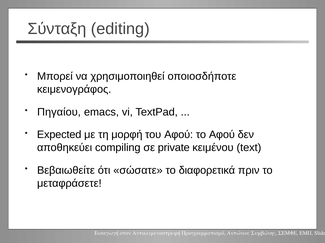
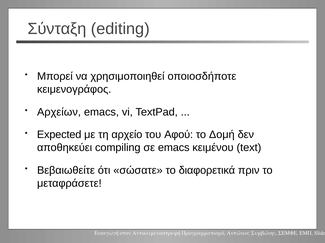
Πηγαίου: Πηγαίου -> Αρχείων
μορφή: μορφή -> αρχείο
το Αφού: Αφού -> Δομή
σε private: private -> emacs
